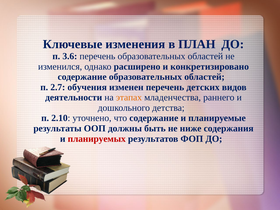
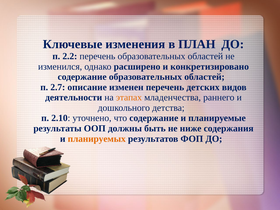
3.6: 3.6 -> 2.2
обучения: обучения -> описание
планируемых colour: red -> orange
